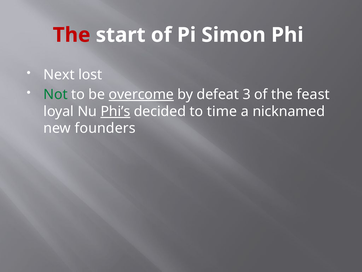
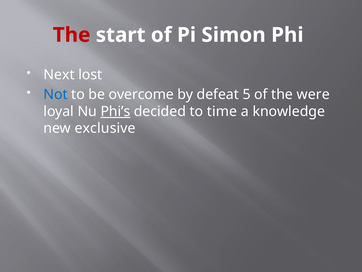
Not colour: green -> blue
overcome underline: present -> none
3: 3 -> 5
feast: feast -> were
nicknamed: nicknamed -> knowledge
founders: founders -> exclusive
